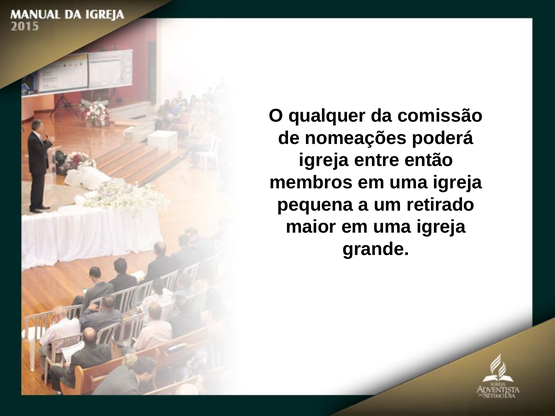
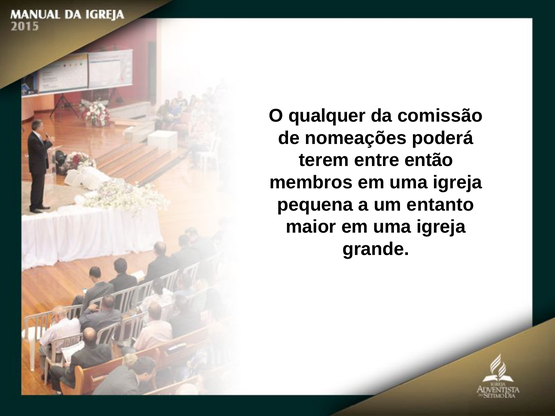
igreja at (324, 160): igreja -> terem
retirado: retirado -> entanto
